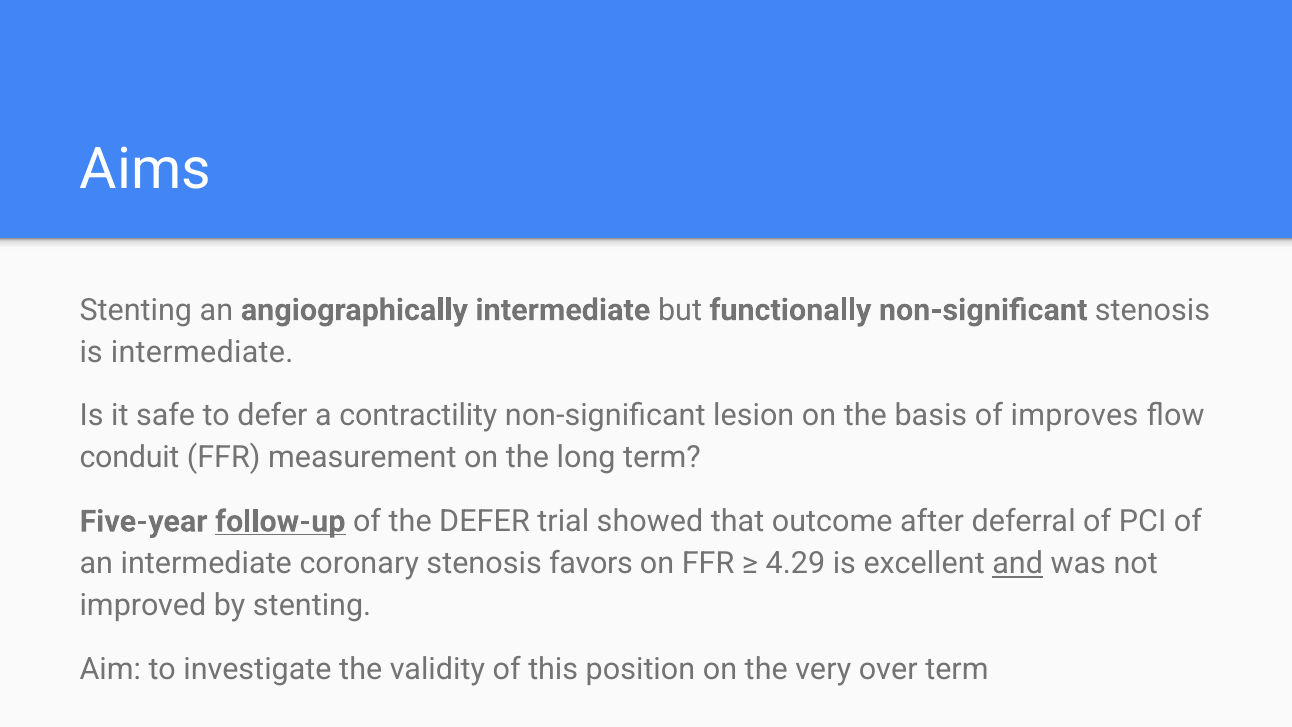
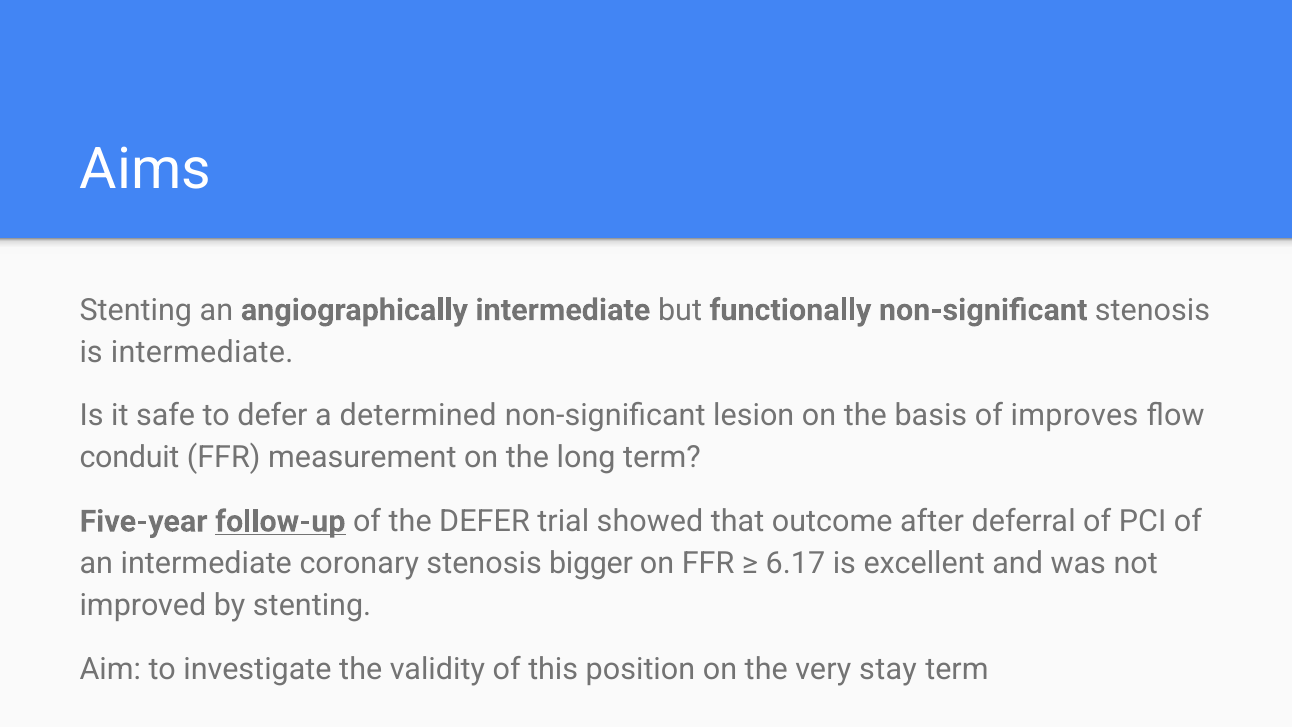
contractility: contractility -> determined
favors: favors -> bigger
4.29: 4.29 -> 6.17
and underline: present -> none
over: over -> stay
